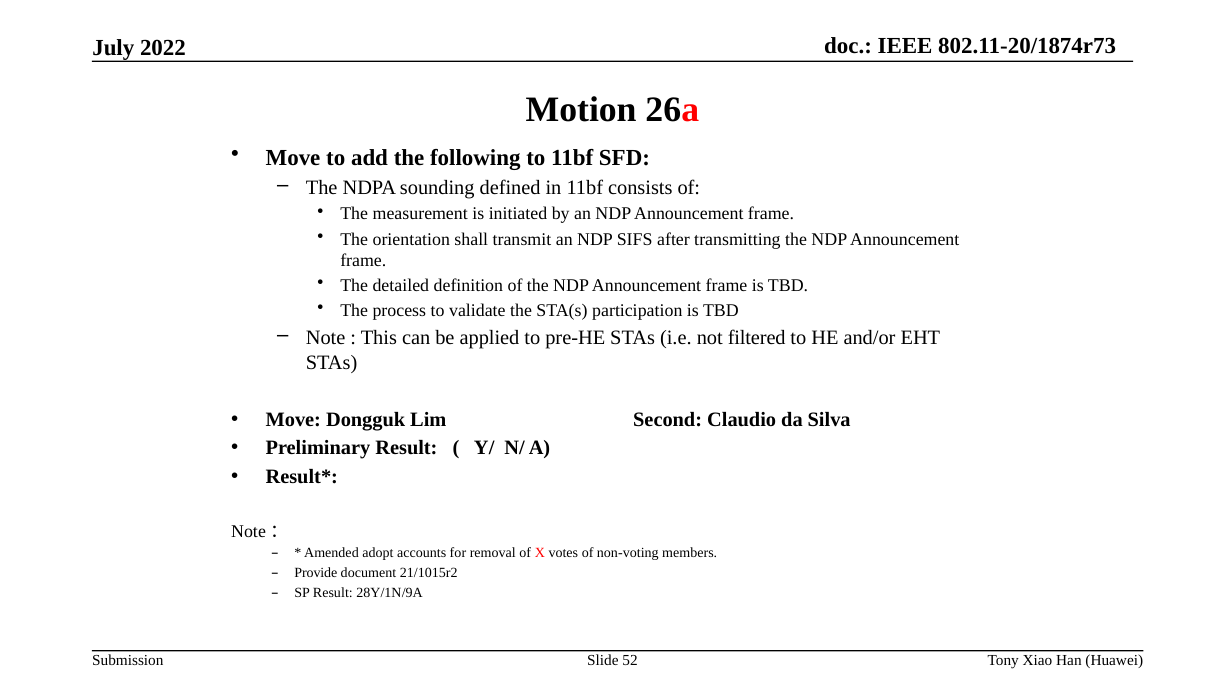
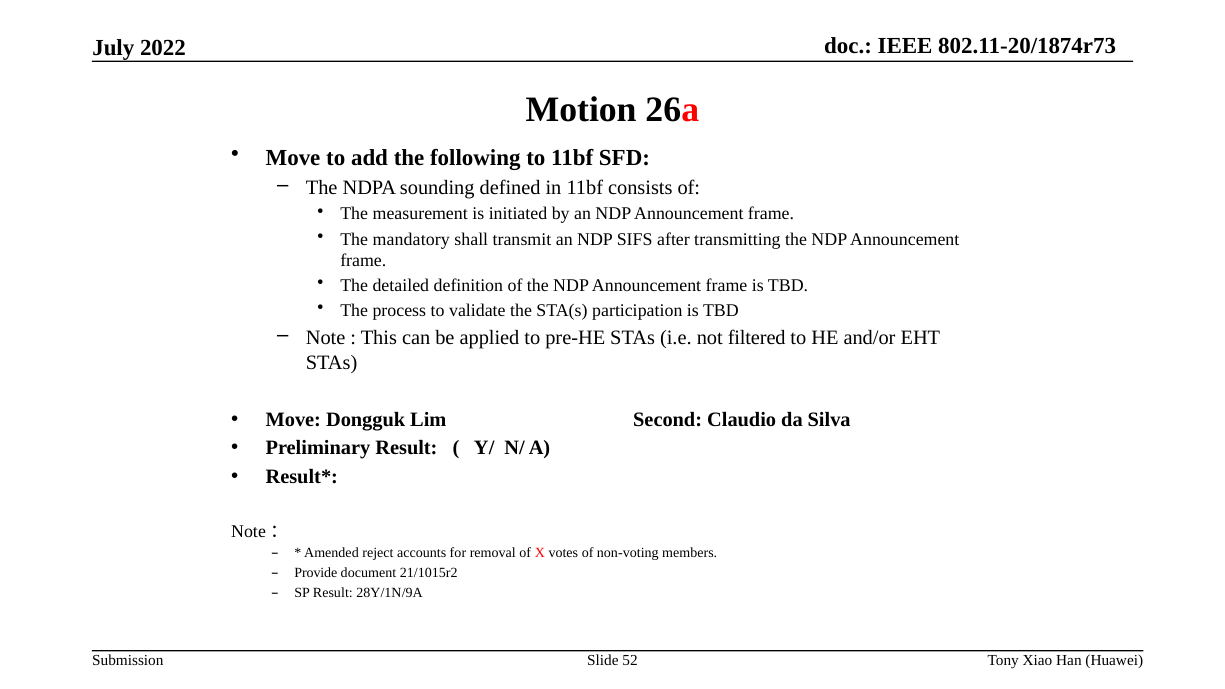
orientation: orientation -> mandatory
adopt: adopt -> reject
